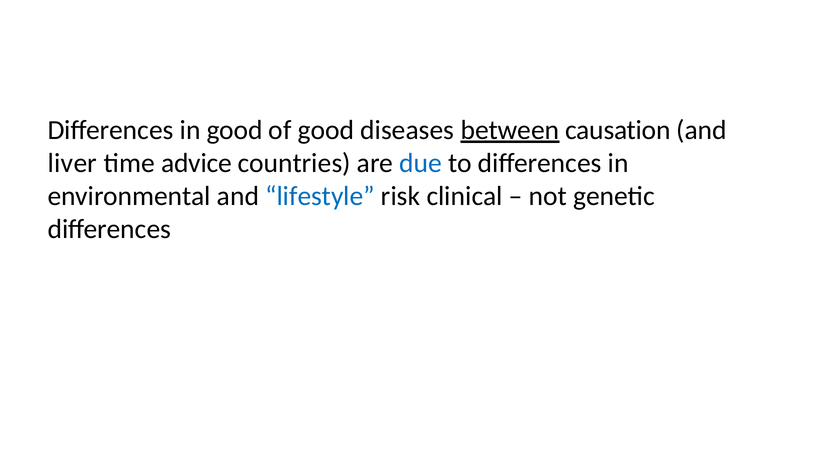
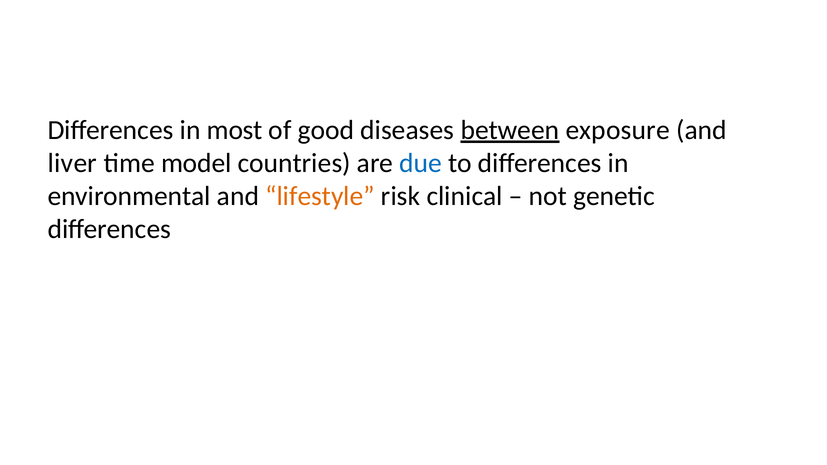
in good: good -> most
causation: causation -> exposure
advice: advice -> model
lifestyle colour: blue -> orange
